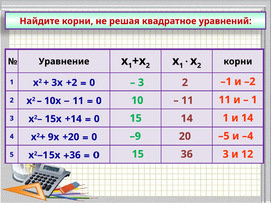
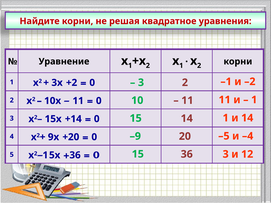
уравнений: уравнений -> уравнения
